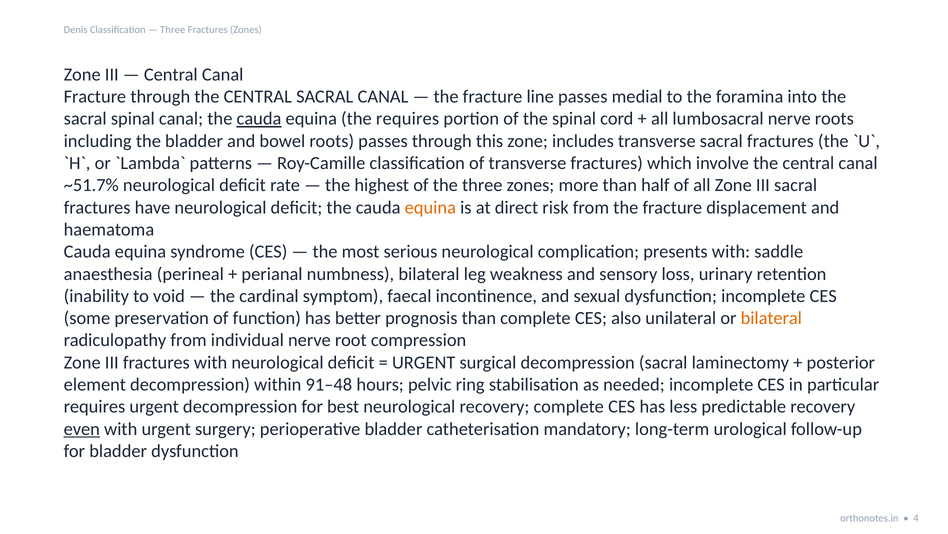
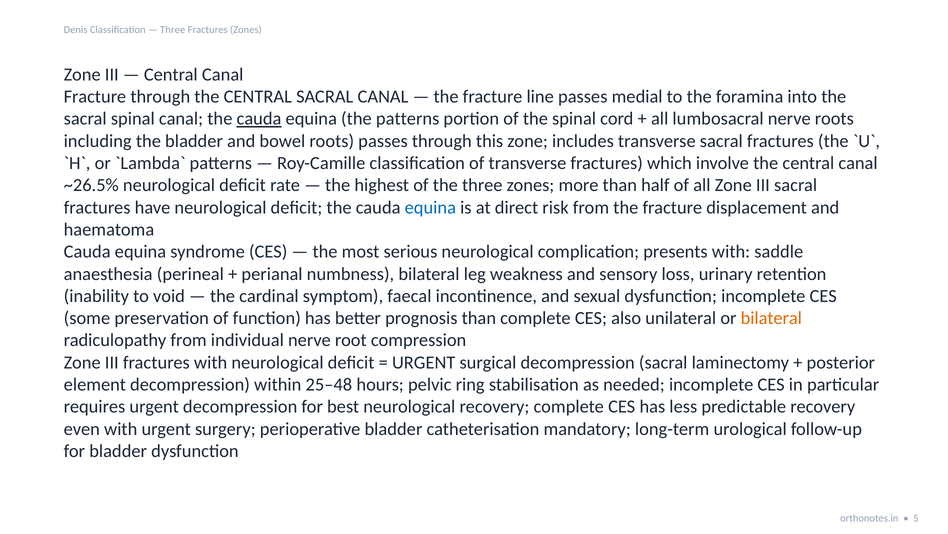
the requires: requires -> patterns
~51.7%: ~51.7% -> ~26.5%
equina at (430, 207) colour: orange -> blue
91–48: 91–48 -> 25–48
even underline: present -> none
4: 4 -> 5
